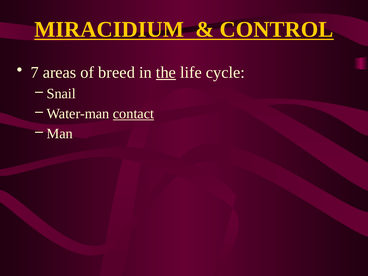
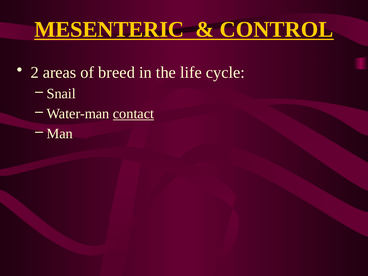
MIRACIDIUM: MIRACIDIUM -> MESENTERIC
7: 7 -> 2
the underline: present -> none
